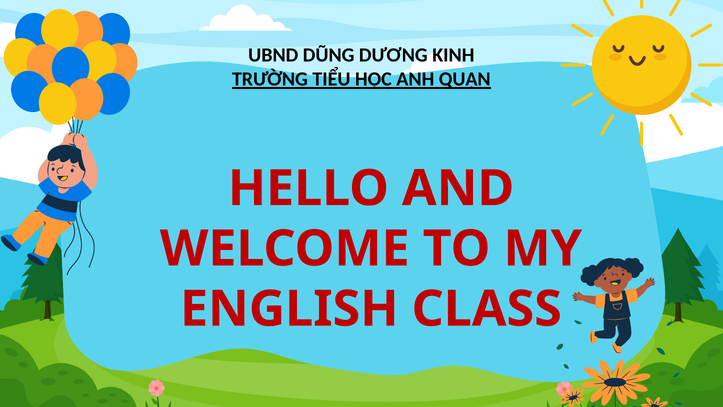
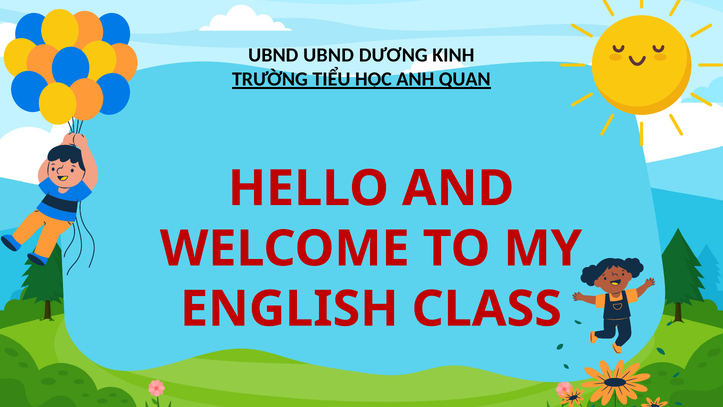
UBND DŨNG: DŨNG -> UBND
